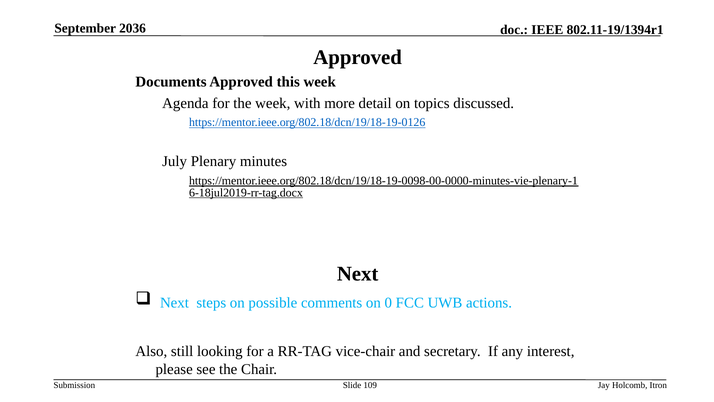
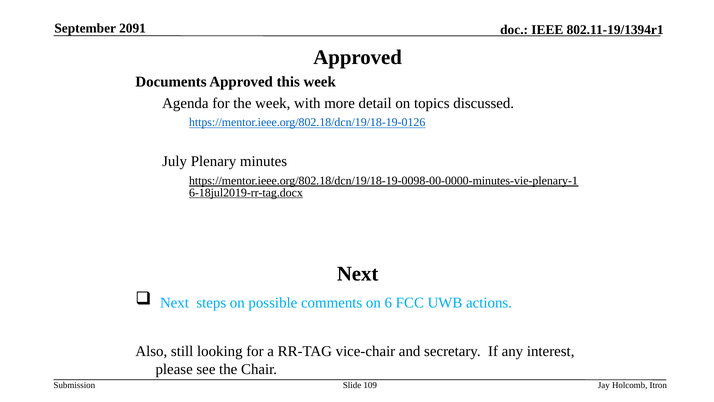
2036: 2036 -> 2091
0: 0 -> 6
